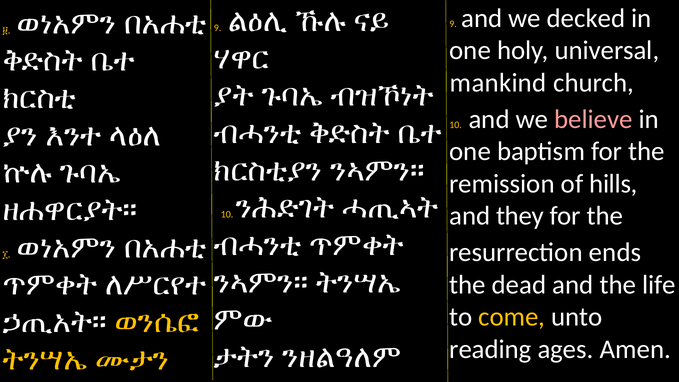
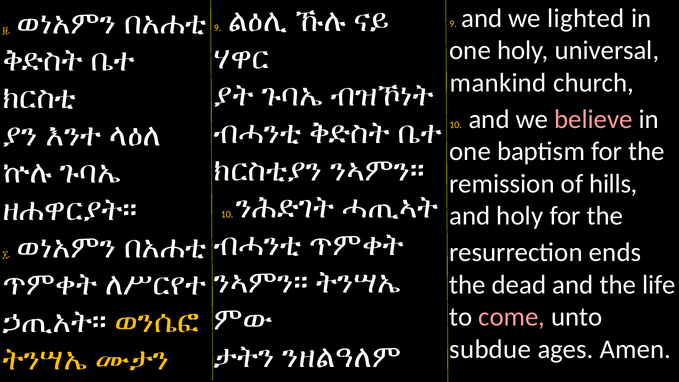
decked: decked -> lighted
and they: they -> holy
come colour: yellow -> pink
reading: reading -> subdue
